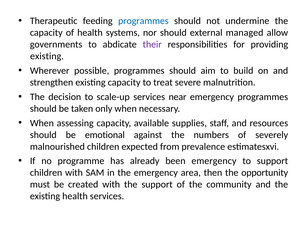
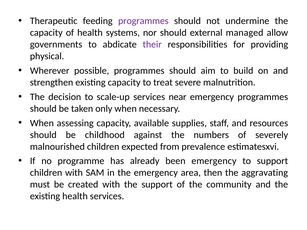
programmes at (143, 21) colour: blue -> purple
existing at (47, 56): existing -> physical
emotional: emotional -> childhood
opportunity: opportunity -> aggravating
